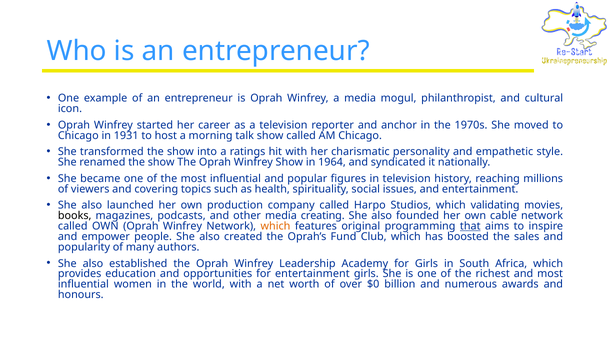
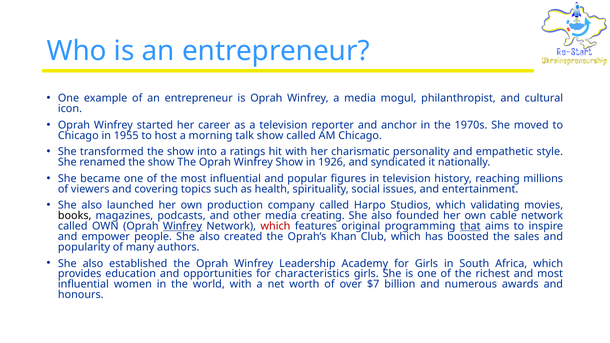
1931: 1931 -> 1955
1964: 1964 -> 1926
Winfrey at (183, 226) underline: none -> present
which at (275, 226) colour: orange -> red
Fund: Fund -> Khan
for entertainment: entertainment -> characteristics
$0: $0 -> $7
